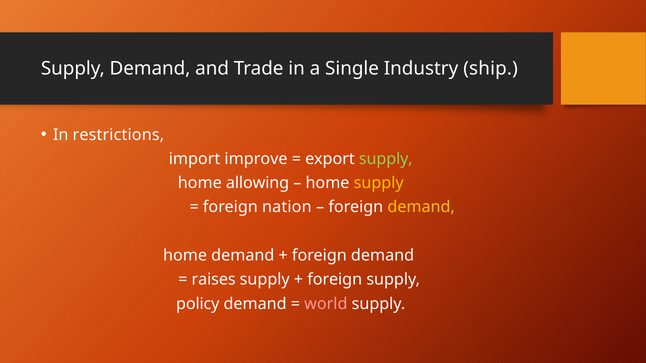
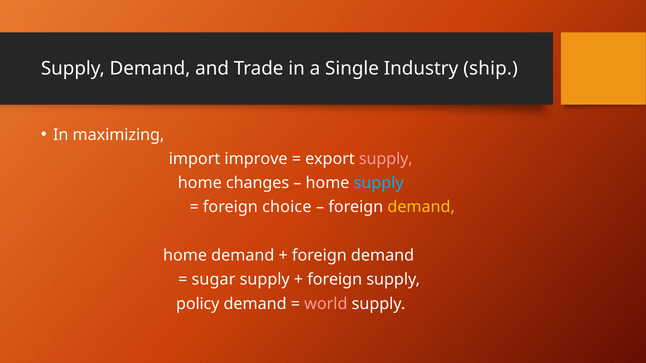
restrictions: restrictions -> maximizing
supply at (386, 159) colour: light green -> pink
allowing: allowing -> changes
supply at (379, 183) colour: yellow -> light blue
nation: nation -> choice
raises: raises -> sugar
